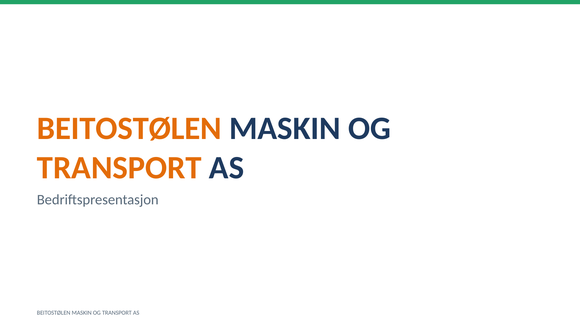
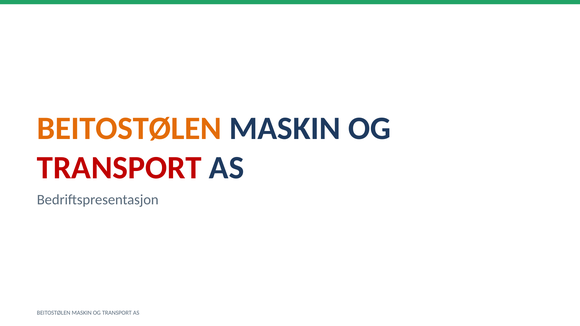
TRANSPORT at (119, 168) colour: orange -> red
